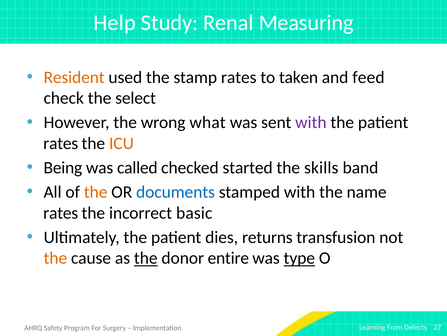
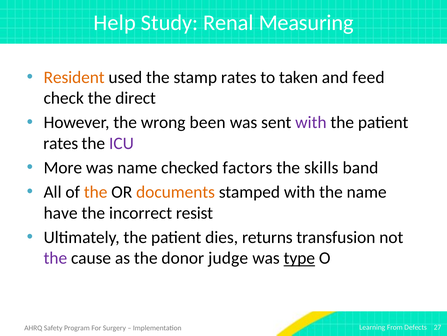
select: select -> direct
what: what -> been
ICU colour: orange -> purple
Being: Being -> More
was called: called -> name
started: started -> factors
documents colour: blue -> orange
rates at (61, 213): rates -> have
basic: basic -> resist
the at (55, 258) colour: orange -> purple
the at (146, 258) underline: present -> none
entire: entire -> judge
